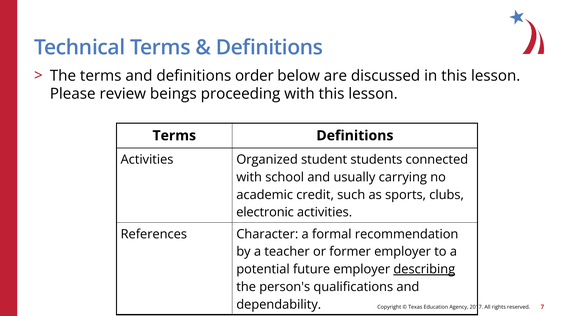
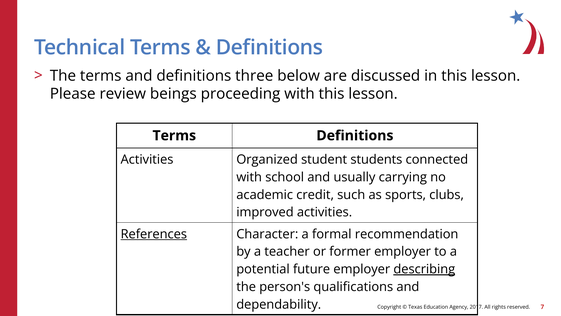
order: order -> three
electronic: electronic -> improved
References underline: none -> present
